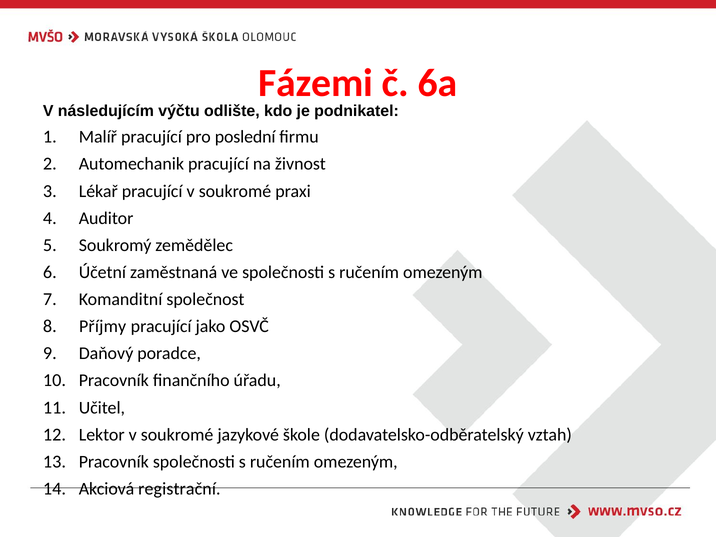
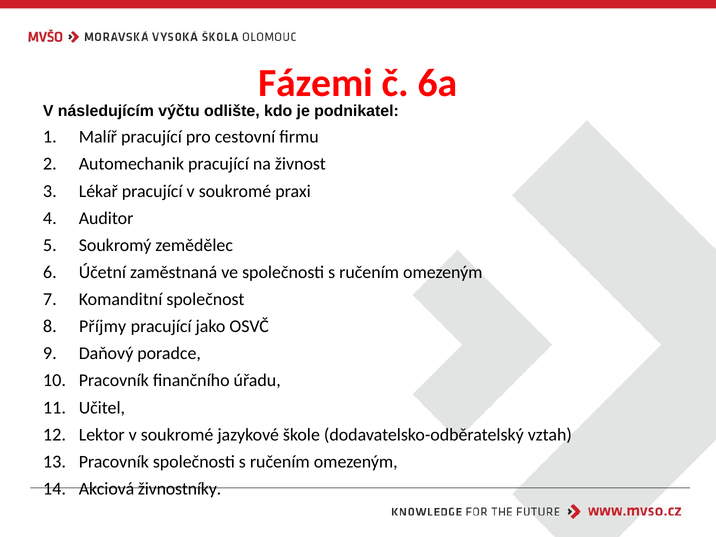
poslední: poslední -> cestovní
registrační: registrační -> živnostníky
